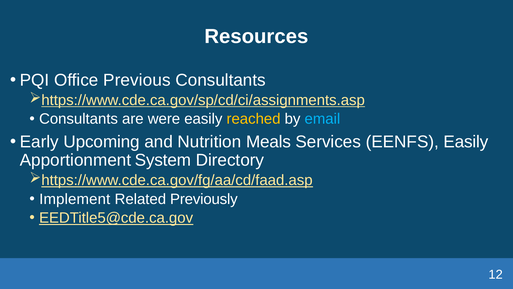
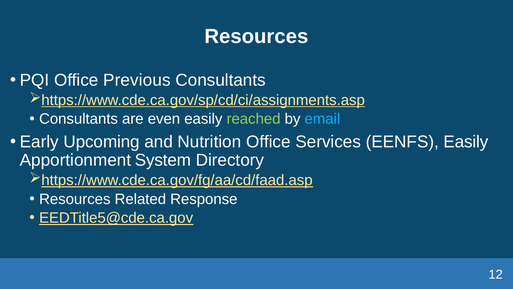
were: were -> even
reached colour: yellow -> light green
Nutrition Meals: Meals -> Office
Implement at (75, 199): Implement -> Resources
Previously: Previously -> Response
